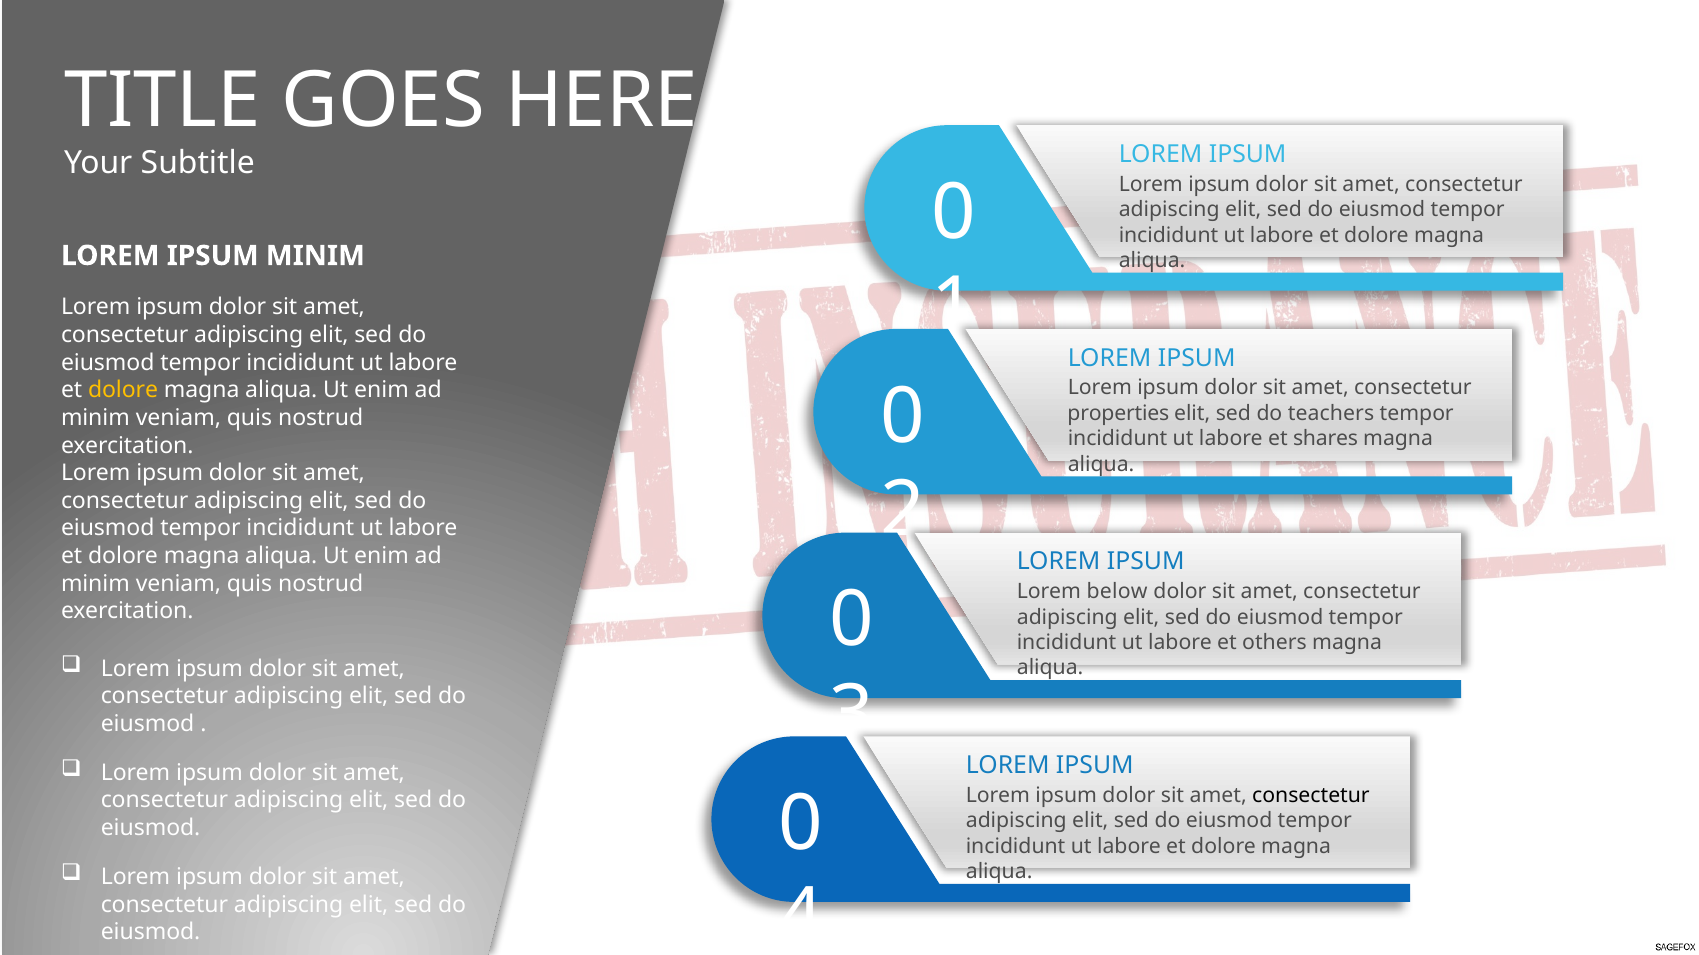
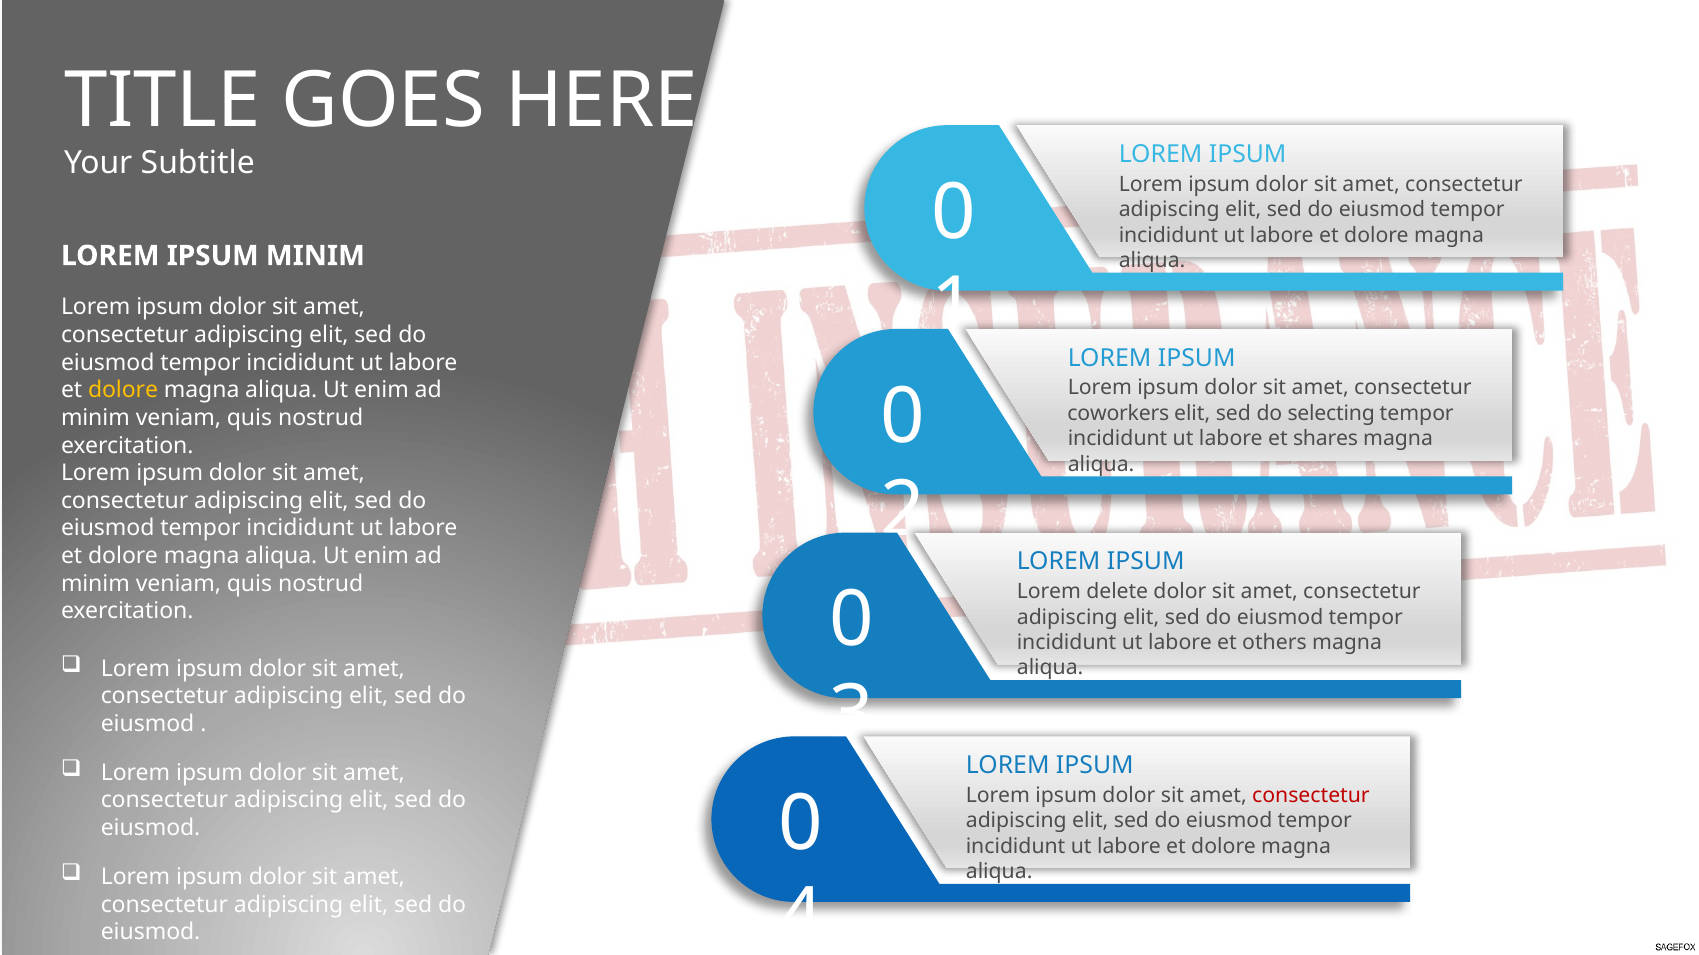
properties: properties -> coworkers
teachers: teachers -> selecting
below: below -> delete
consectetur at (1311, 796) colour: black -> red
